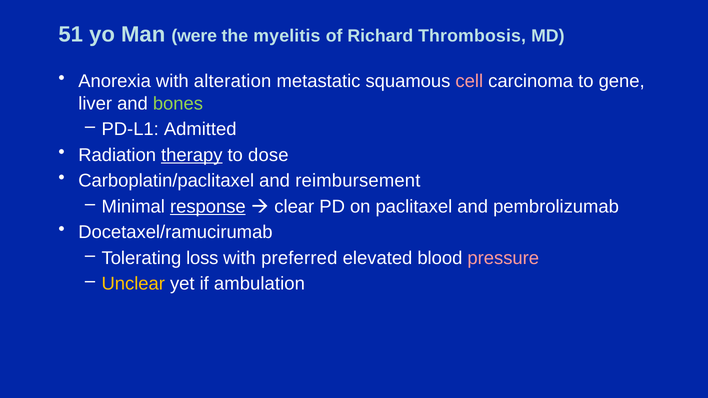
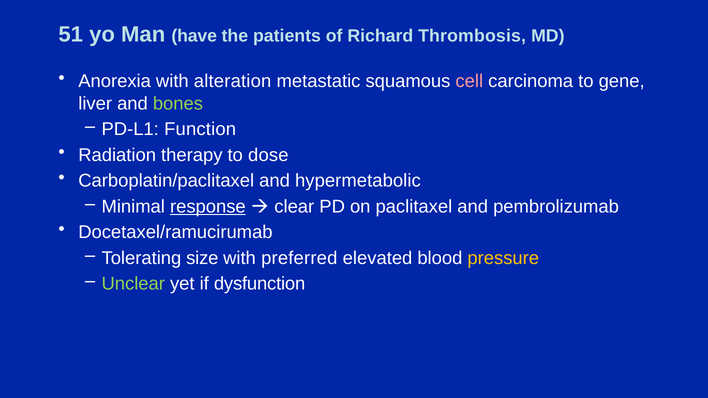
were: were -> have
myelitis: myelitis -> patients
Admitted: Admitted -> Function
therapy underline: present -> none
reimbursement: reimbursement -> hypermetabolic
loss: loss -> size
pressure colour: pink -> yellow
Unclear colour: yellow -> light green
ambulation: ambulation -> dysfunction
